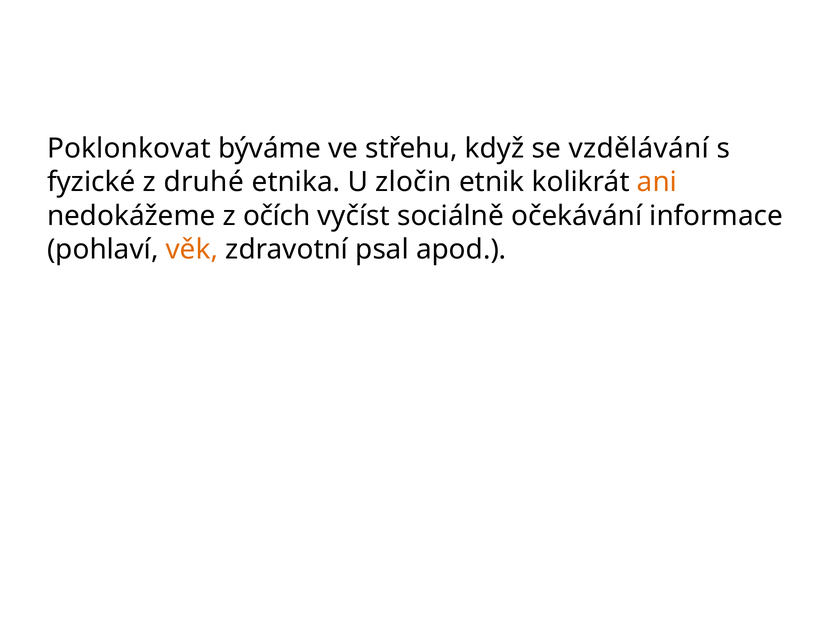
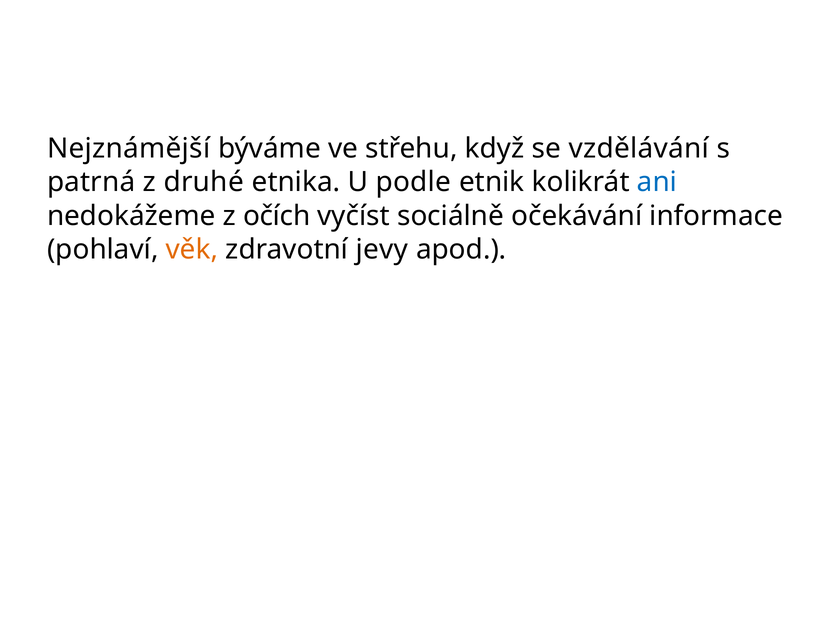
Poklonkovat: Poklonkovat -> Nejznámější
fyzické: fyzické -> patrná
zločin: zločin -> podle
ani colour: orange -> blue
psal: psal -> jevy
